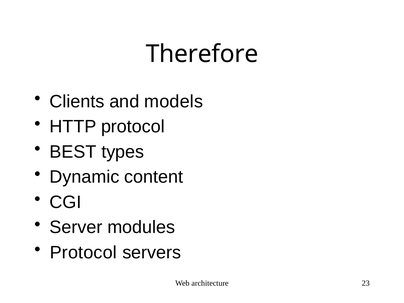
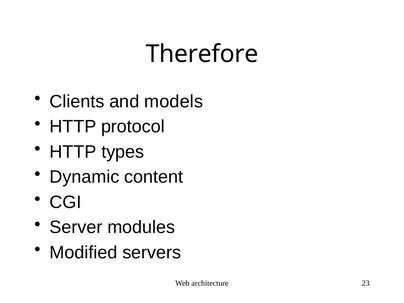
BEST at (73, 152): BEST -> HTTP
Protocol at (83, 252): Protocol -> Modified
